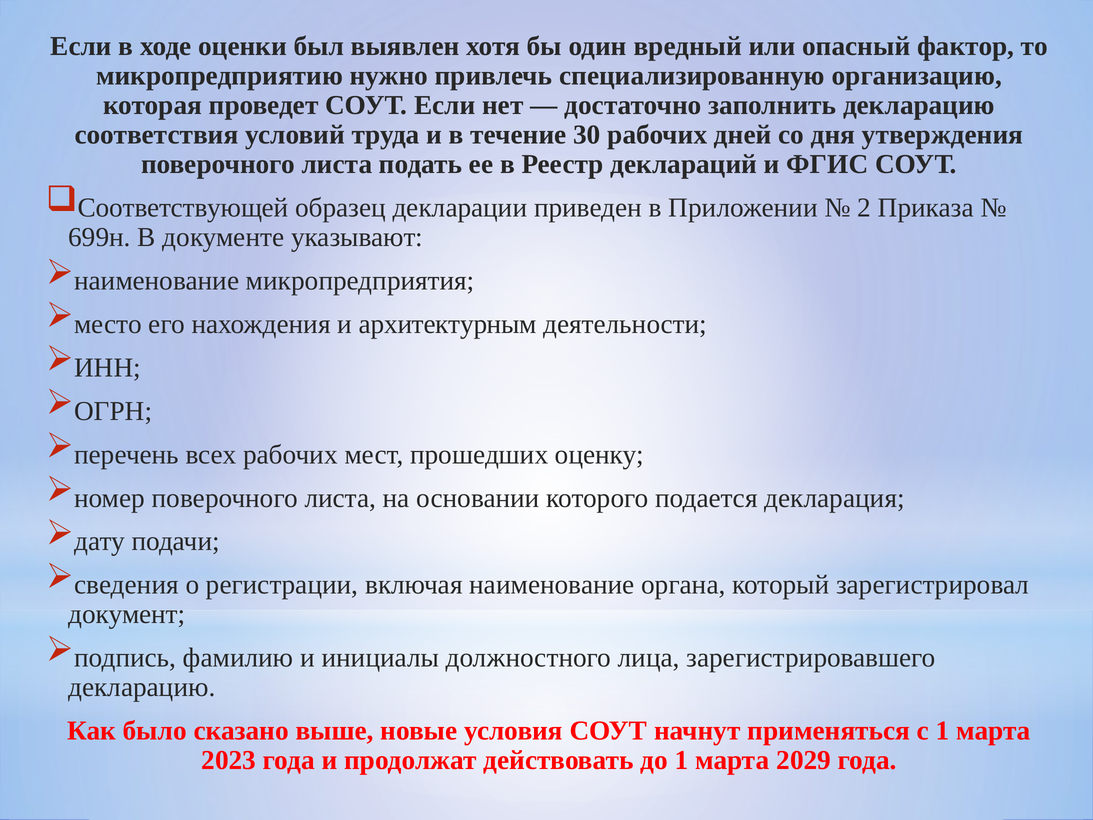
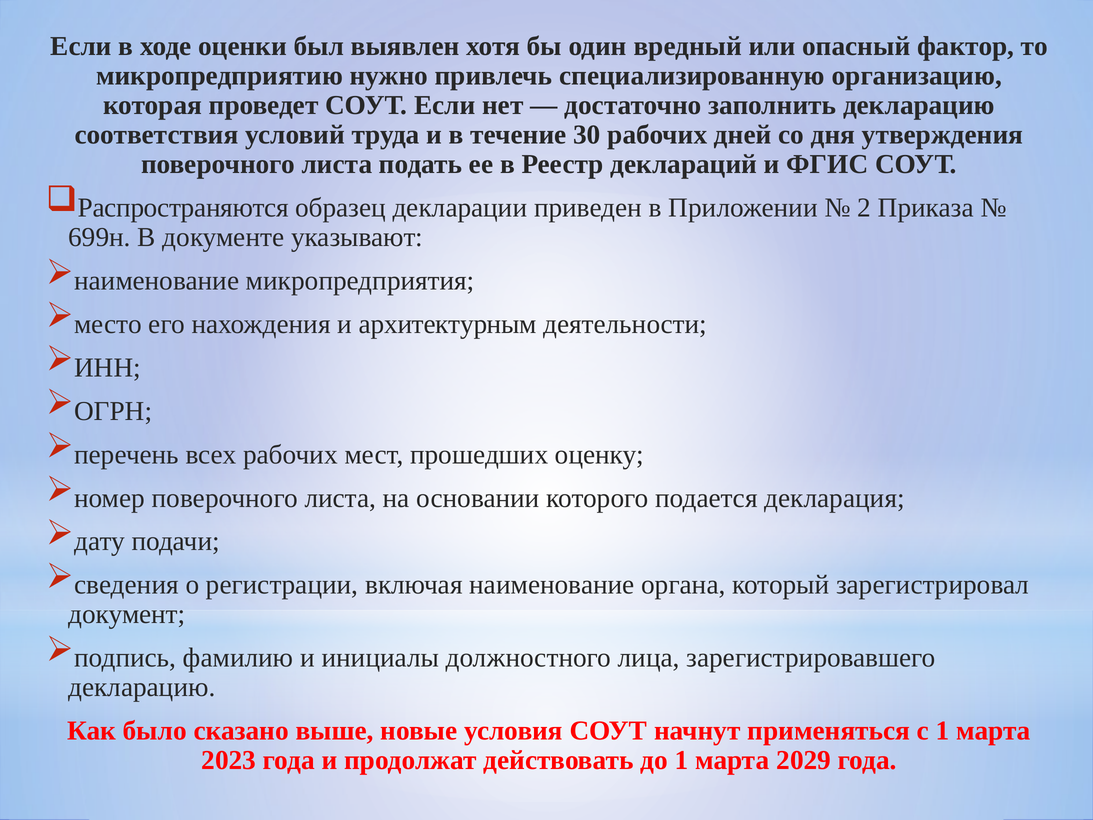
Соответствующей: Соответствующей -> Распространяются
